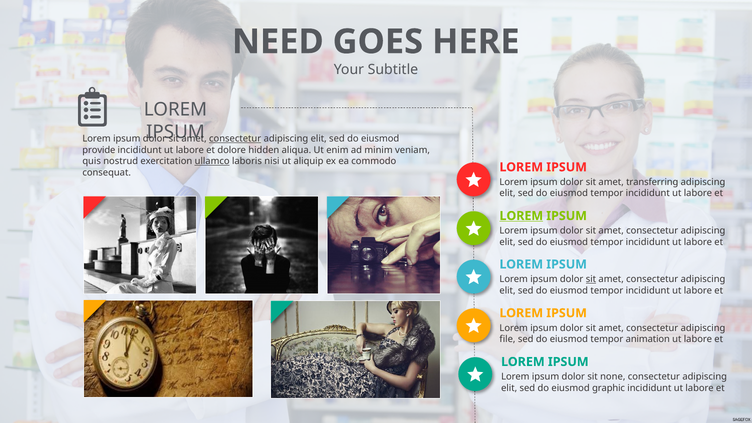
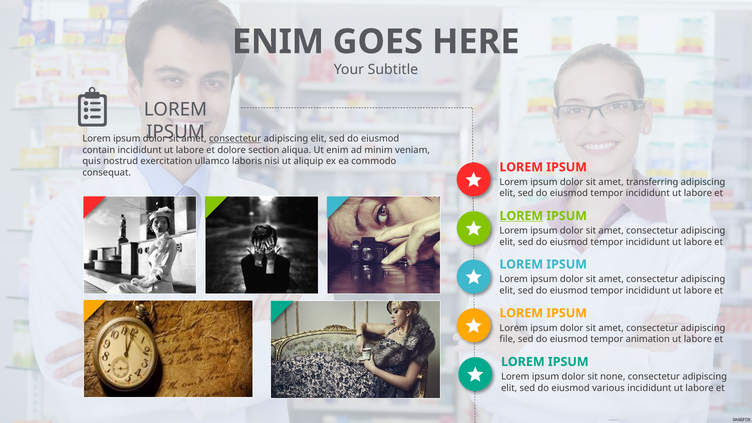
NEED at (278, 42): NEED -> ENIM
provide: provide -> contain
hidden: hidden -> section
ullamco underline: present -> none
sit at (591, 279) underline: present -> none
graphic: graphic -> various
